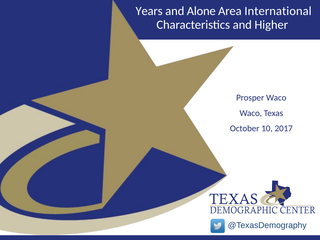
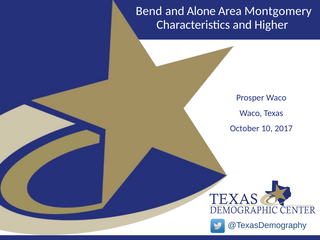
Years: Years -> Bend
International: International -> Montgomery
